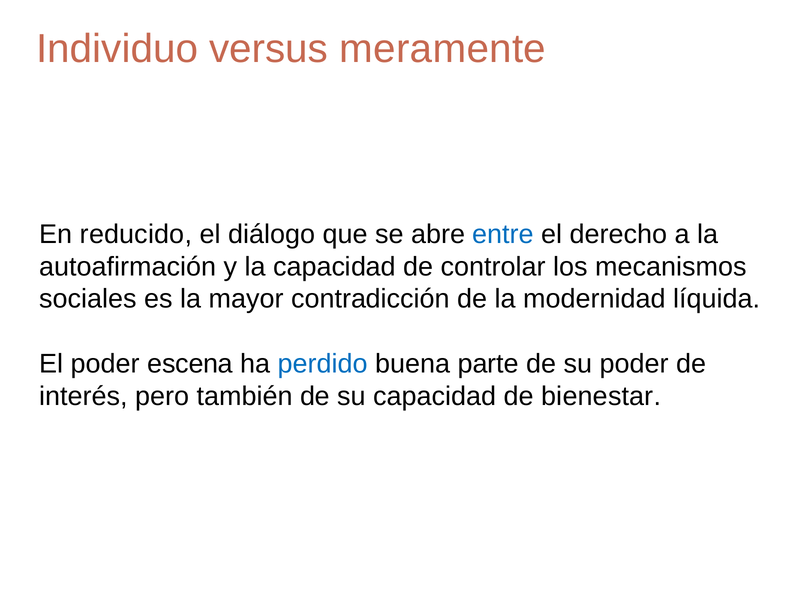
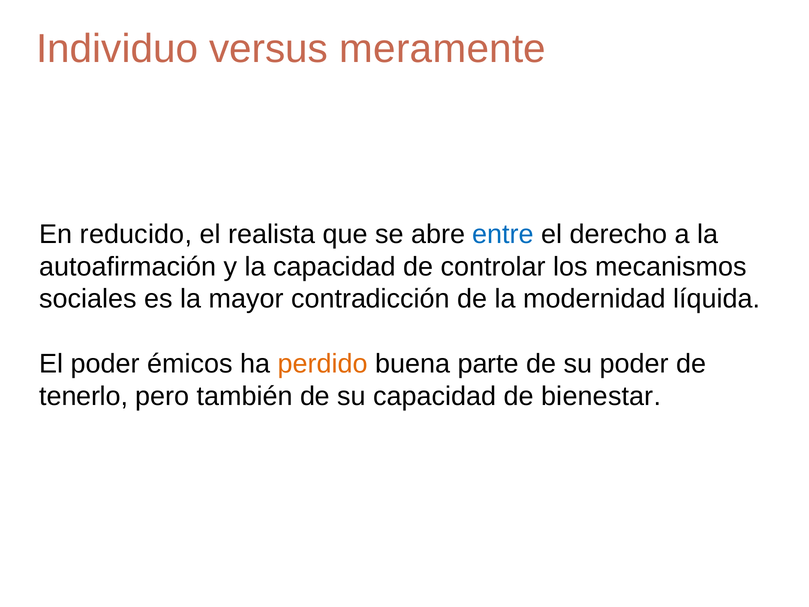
diálogo: diálogo -> realista
escena: escena -> émicos
perdido colour: blue -> orange
interés: interés -> tenerlo
